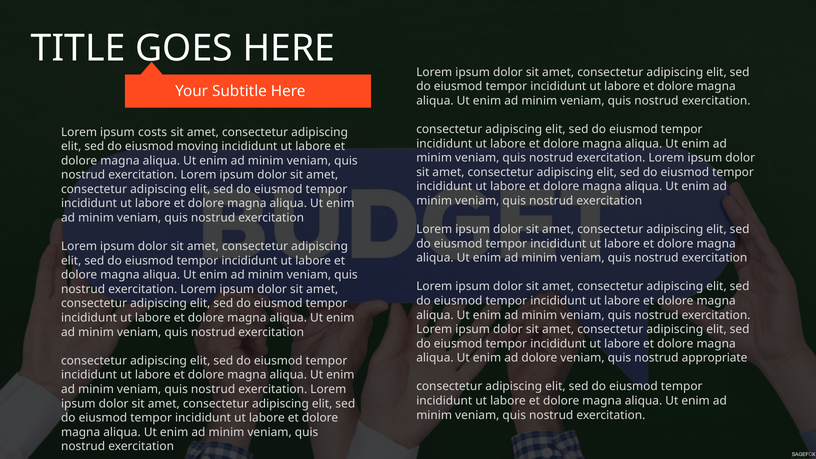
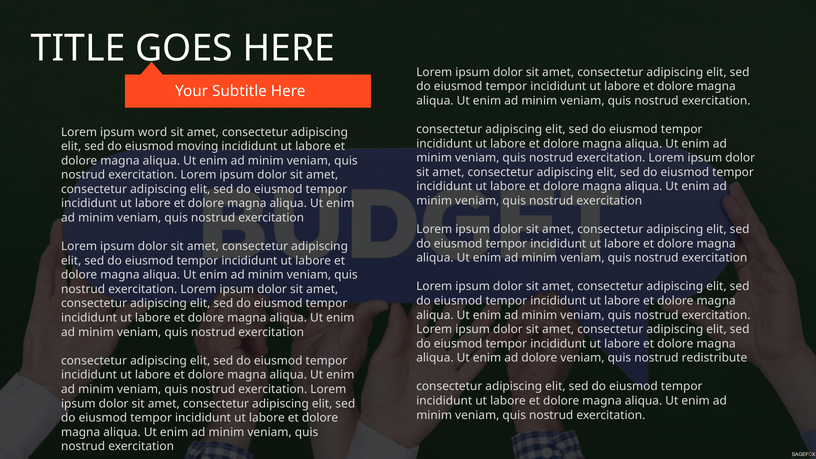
costs: costs -> word
appropriate: appropriate -> redistribute
